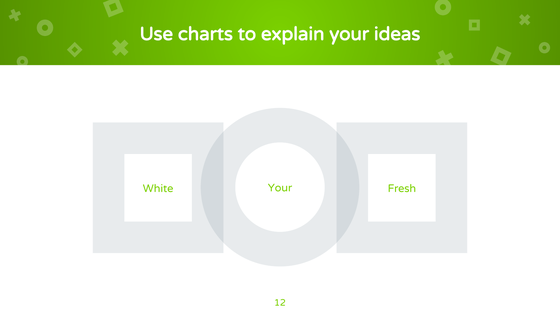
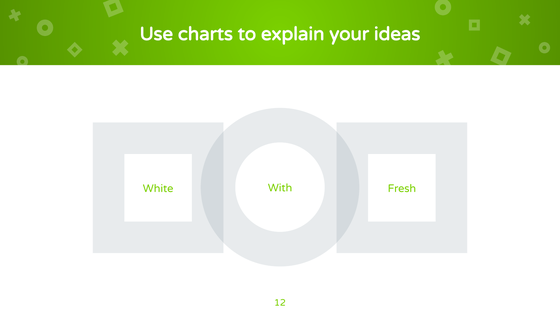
Your at (280, 188): Your -> With
